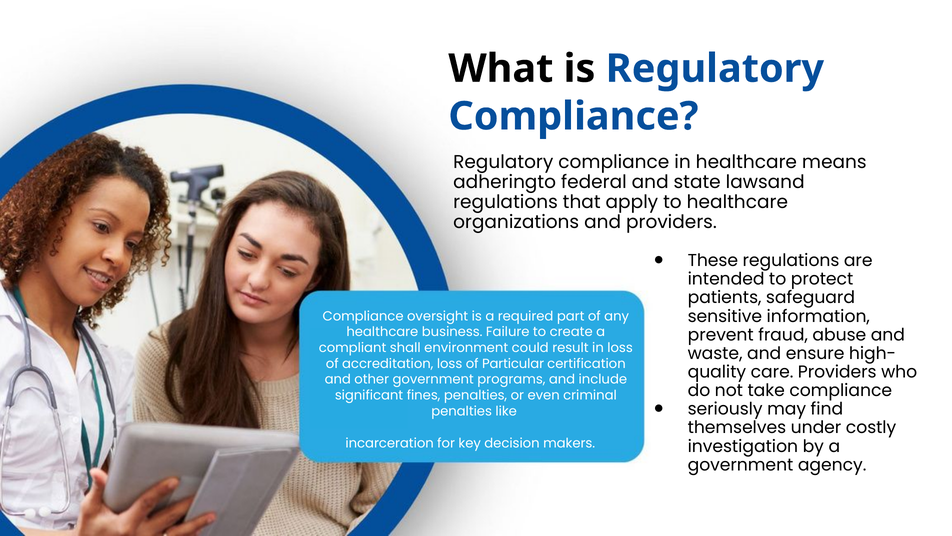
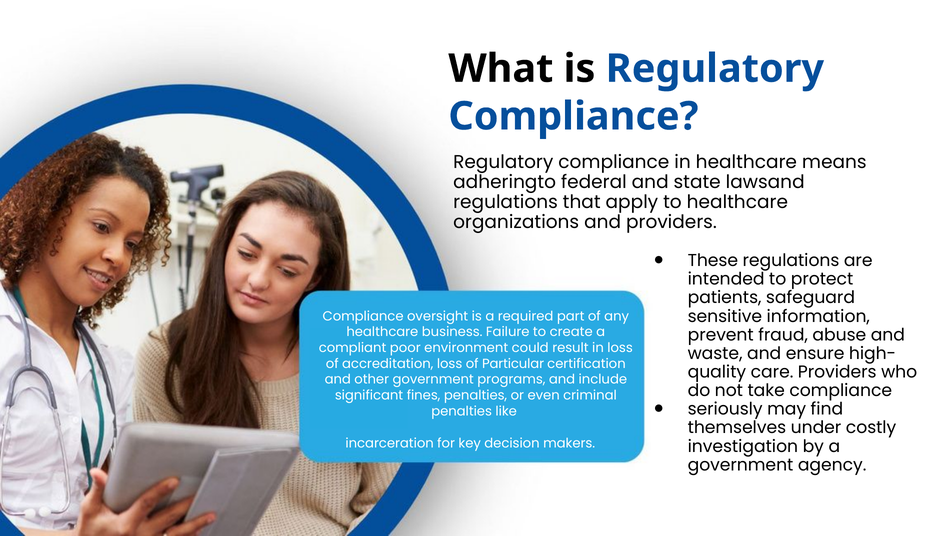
shall: shall -> poor
